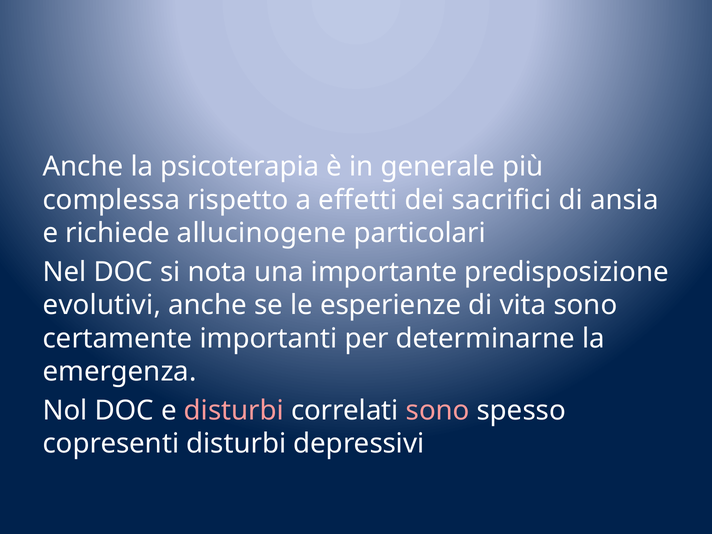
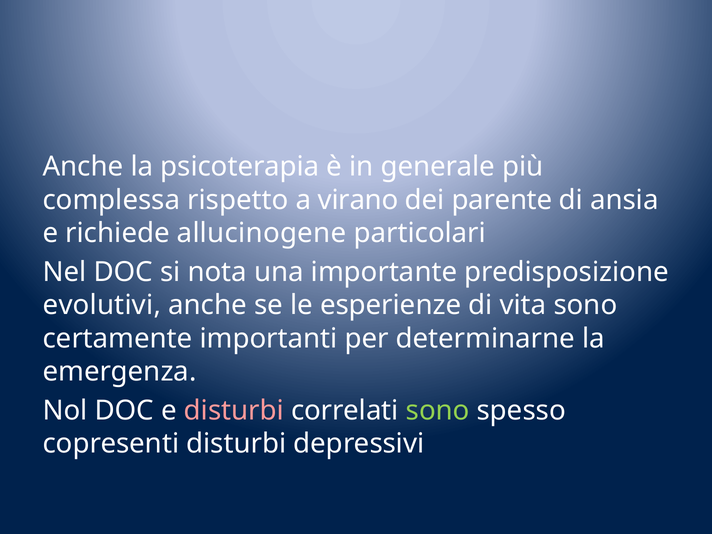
effetti: effetti -> virano
sacrifici: sacrifici -> parente
sono at (438, 411) colour: pink -> light green
